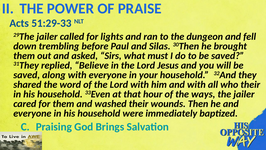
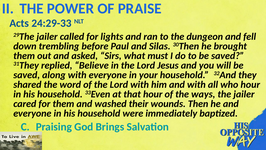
51:29-33: 51:29-33 -> 24:29-33
who their: their -> hour
